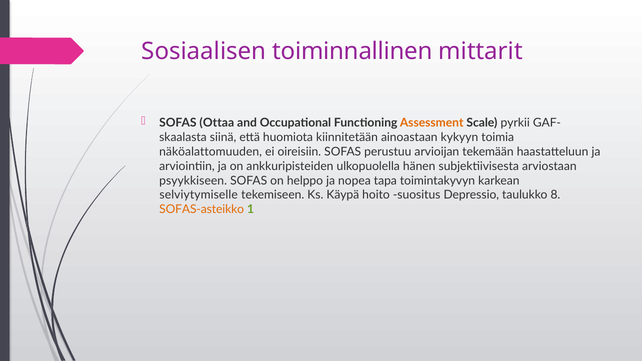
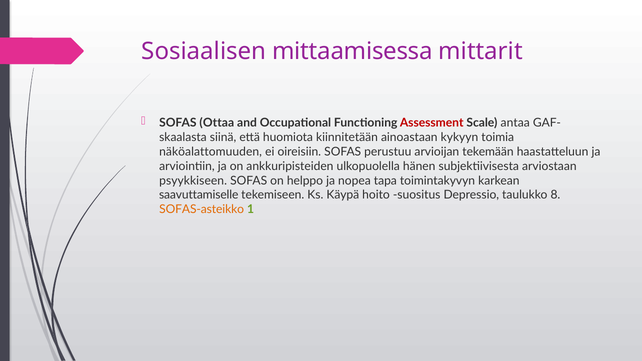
toiminnallinen: toiminnallinen -> mittaamisessa
Assessment colour: orange -> red
pyrkii: pyrkii -> antaa
selviytymiselle: selviytymiselle -> saavuttamiselle
